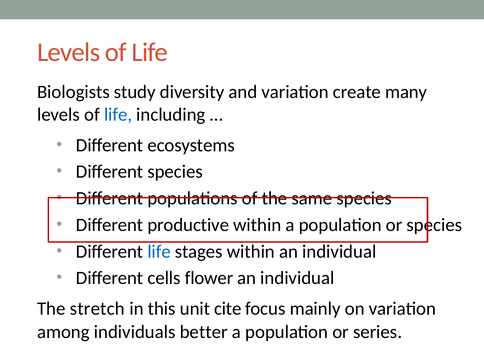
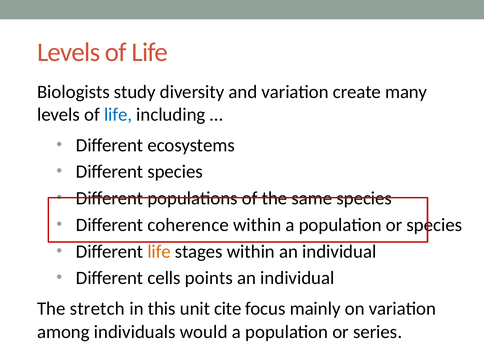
productive: productive -> coherence
life at (159, 251) colour: blue -> orange
flower: flower -> points
better: better -> would
